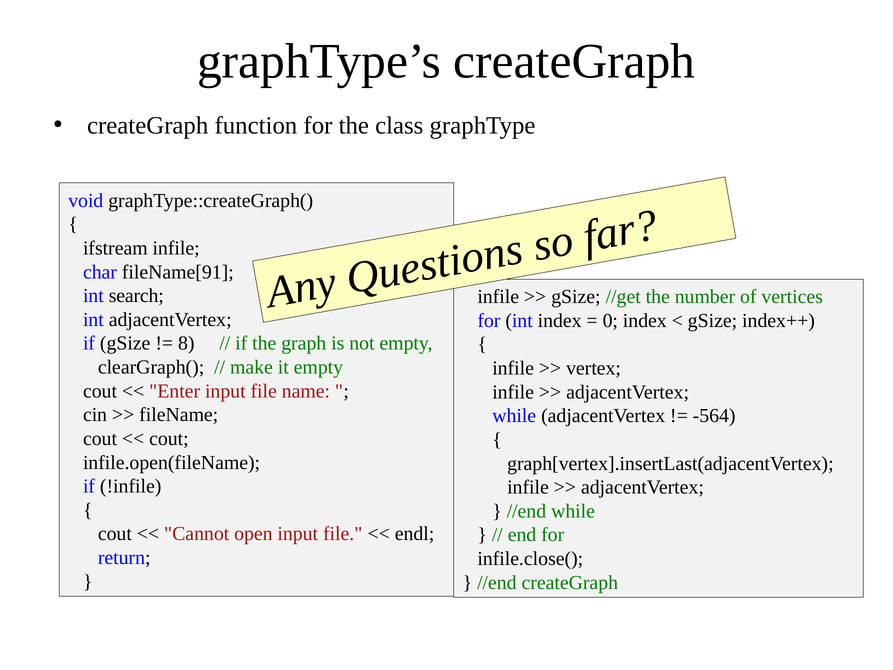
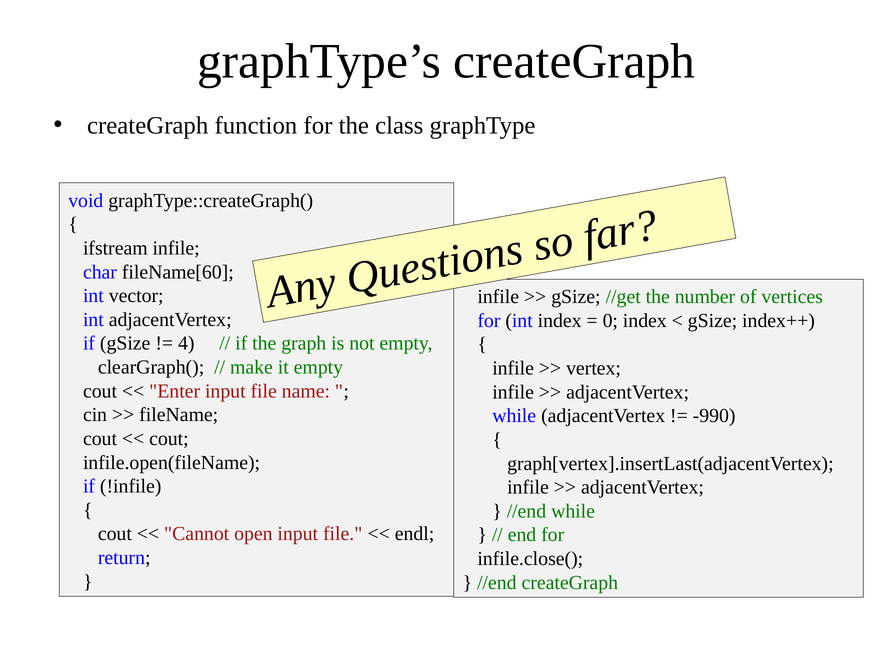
fileName[91: fileName[91 -> fileName[60
search: search -> vector
8: 8 -> 4
-564: -564 -> -990
